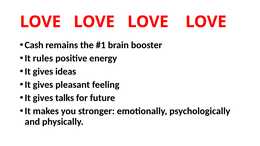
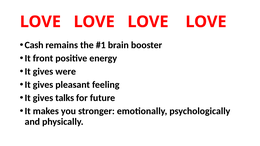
rules: rules -> front
ideas: ideas -> were
